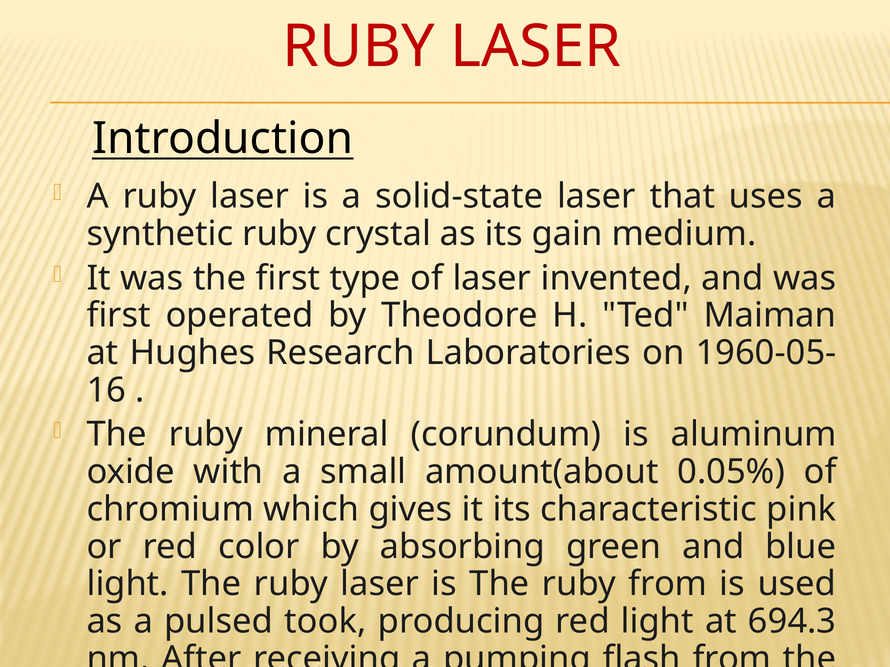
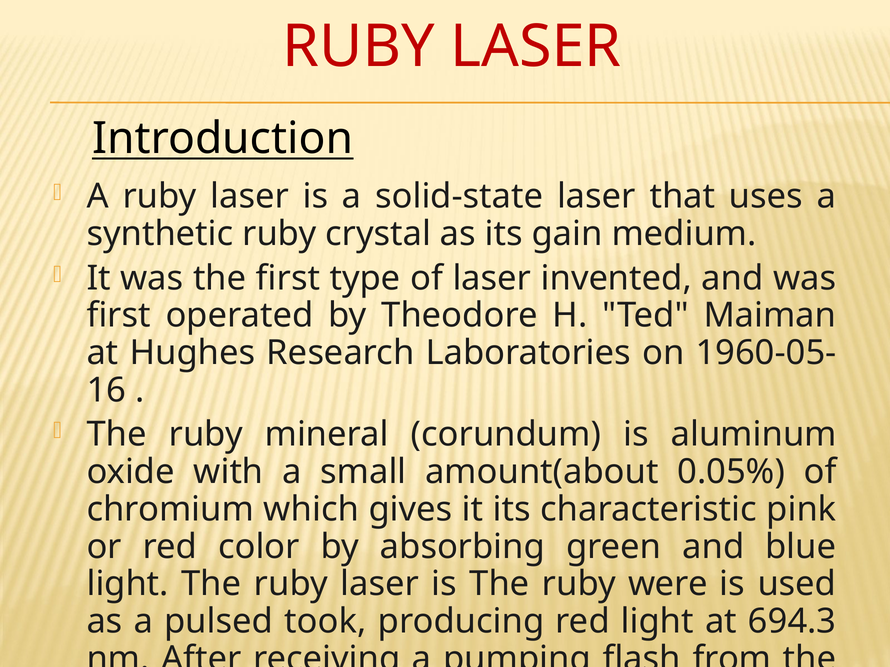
ruby from: from -> were
